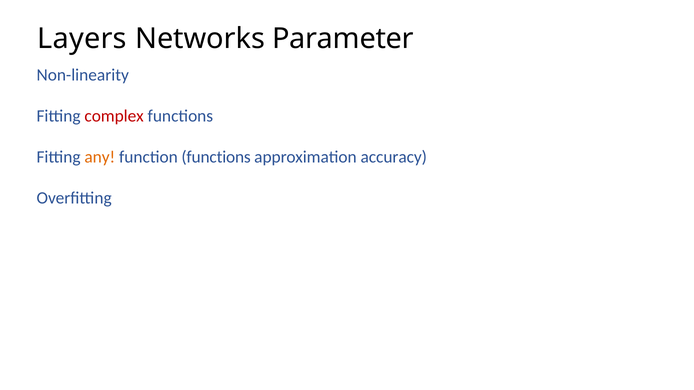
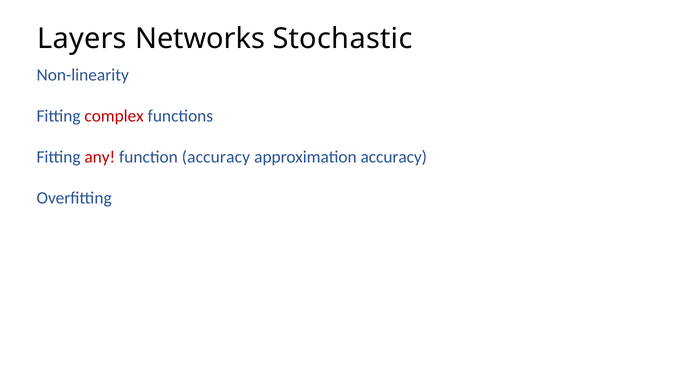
Parameter: Parameter -> Stochastic
any colour: orange -> red
function functions: functions -> accuracy
